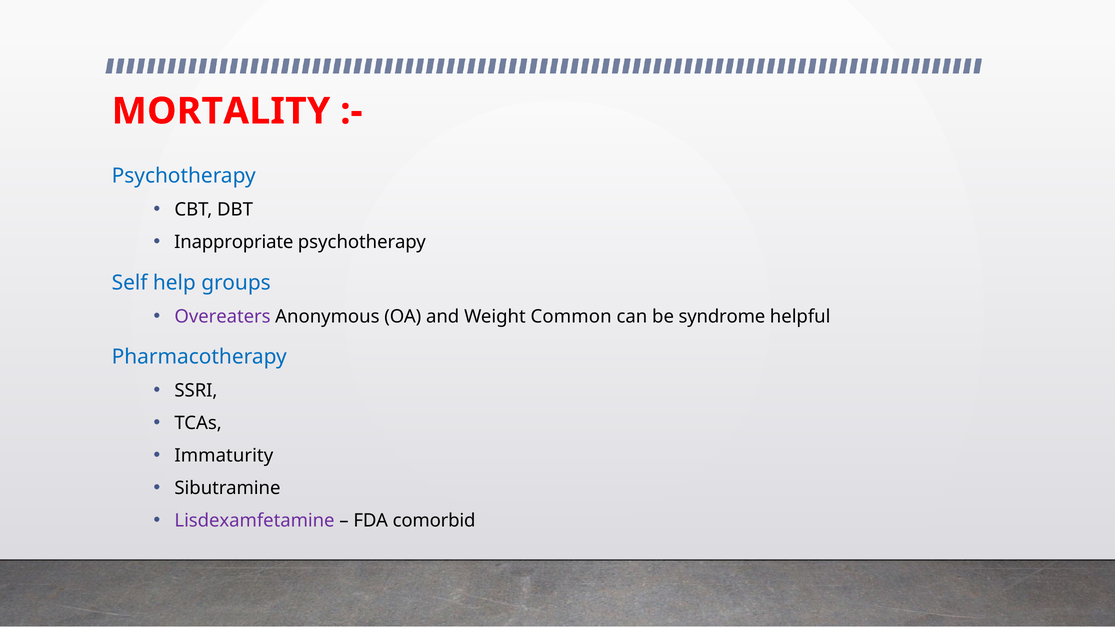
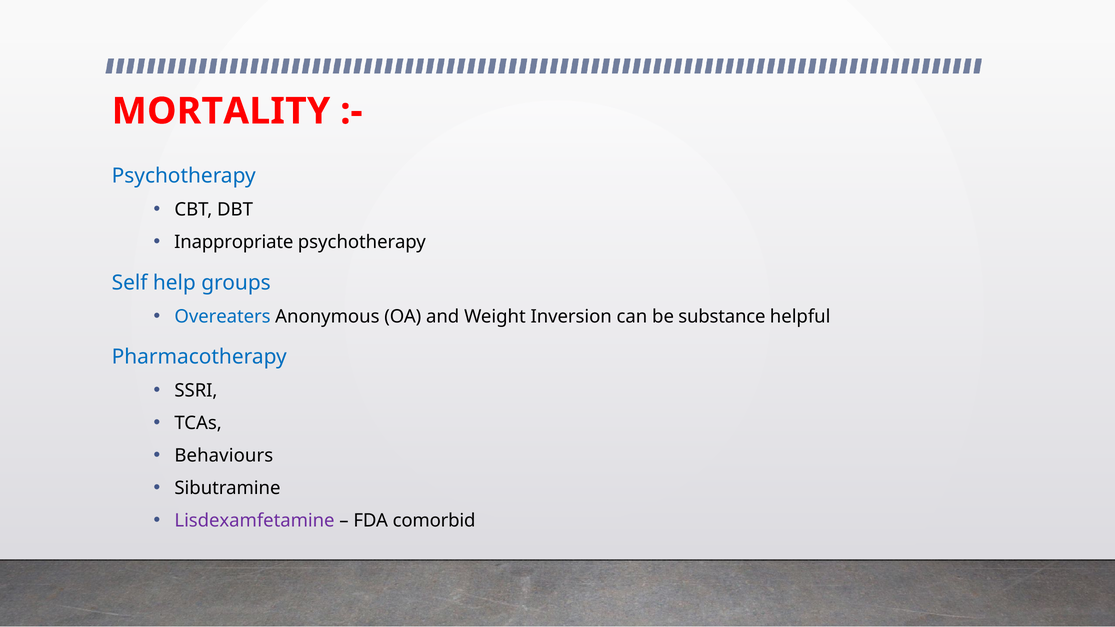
Overeaters colour: purple -> blue
Common: Common -> Inversion
syndrome: syndrome -> substance
Immaturity: Immaturity -> Behaviours
